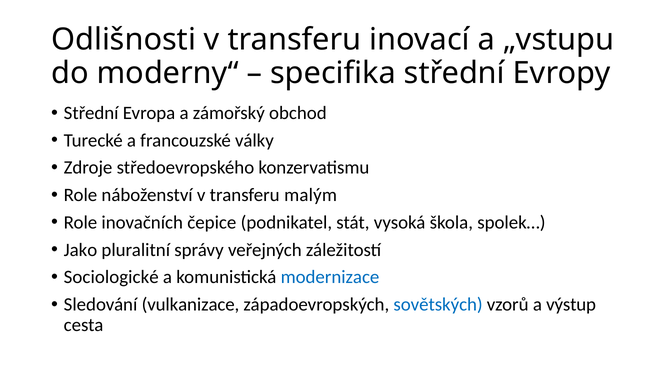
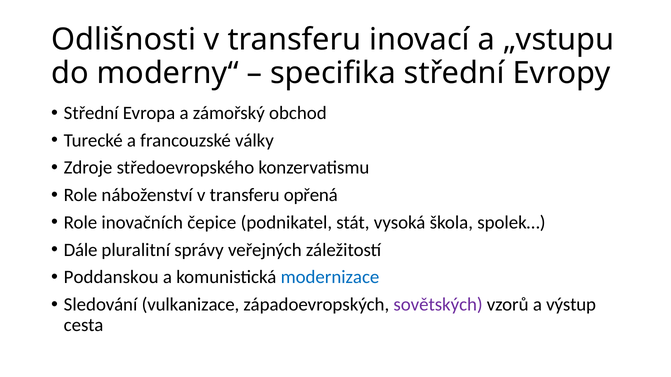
malým: malým -> opřená
Jako: Jako -> Dále
Sociologické: Sociologické -> Poddanskou
sovětských colour: blue -> purple
